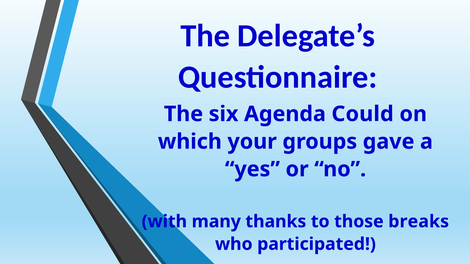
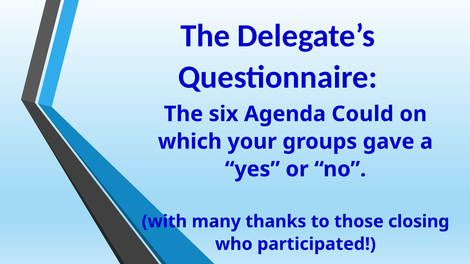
breaks: breaks -> closing
